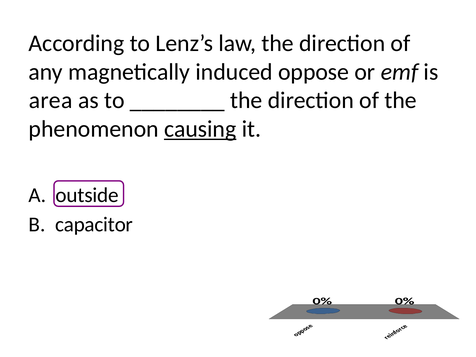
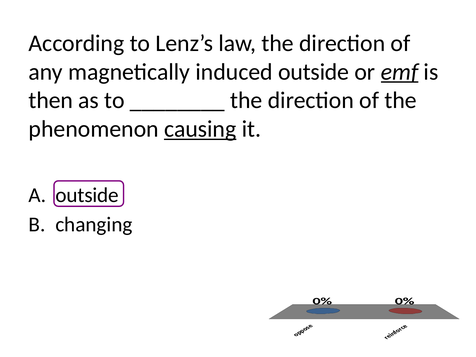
induced oppose: oppose -> outside
emf underline: none -> present
area: area -> then
capacitor: capacitor -> changing
